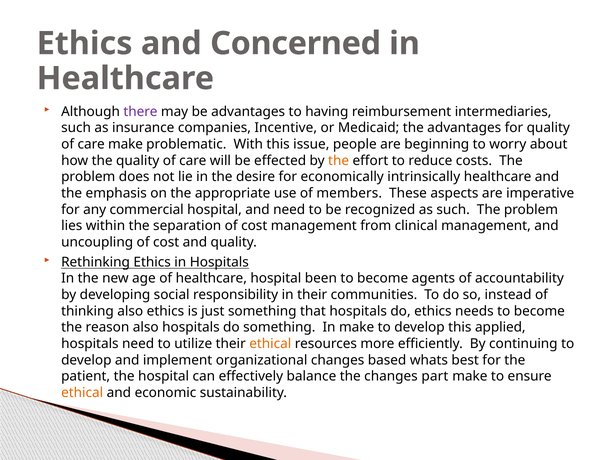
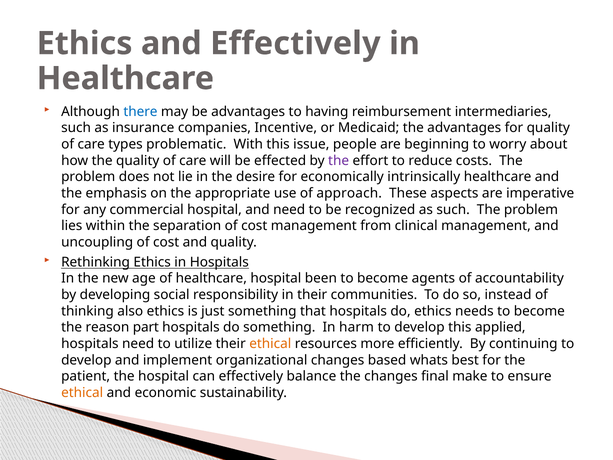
and Concerned: Concerned -> Effectively
there colour: purple -> blue
care make: make -> types
the at (339, 160) colour: orange -> purple
members: members -> approach
reason also: also -> part
In make: make -> harm
part: part -> final
